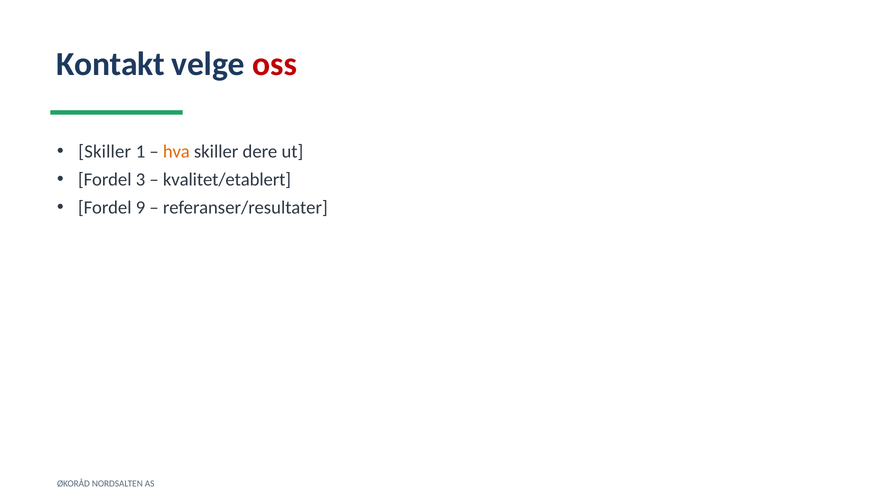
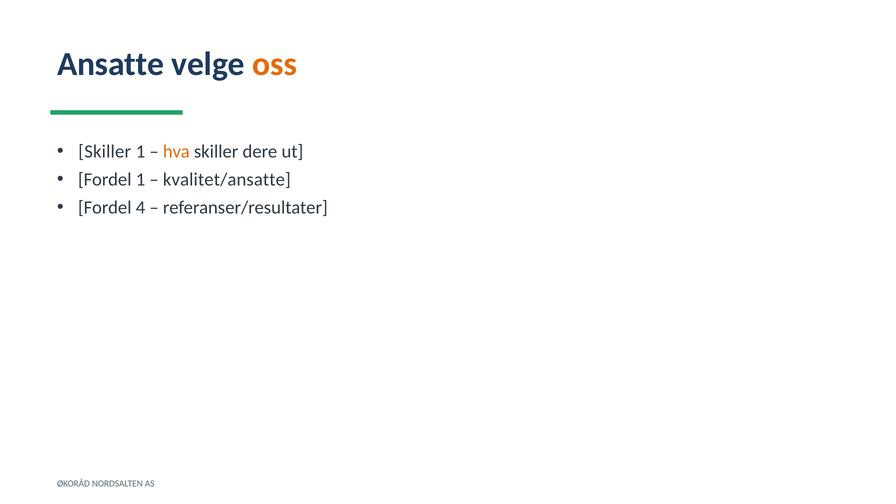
Kontakt: Kontakt -> Ansatte
oss colour: red -> orange
Fordel 3: 3 -> 1
kvalitet/etablert: kvalitet/etablert -> kvalitet/ansatte
9: 9 -> 4
